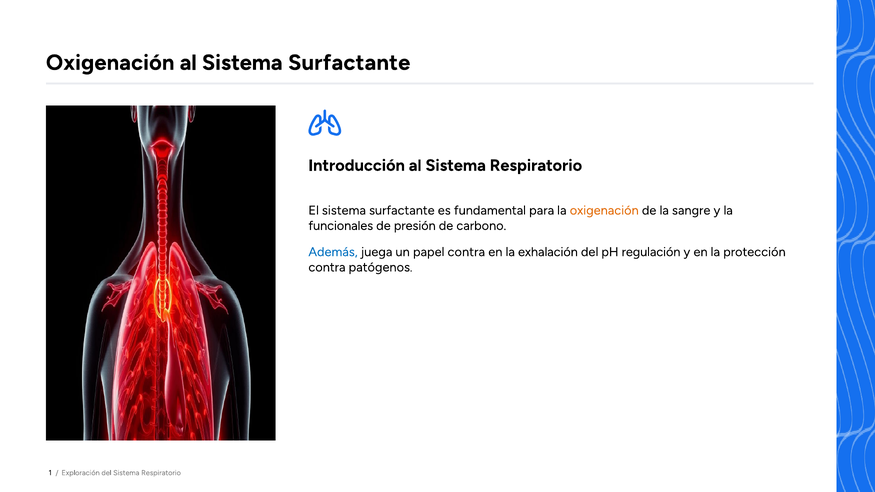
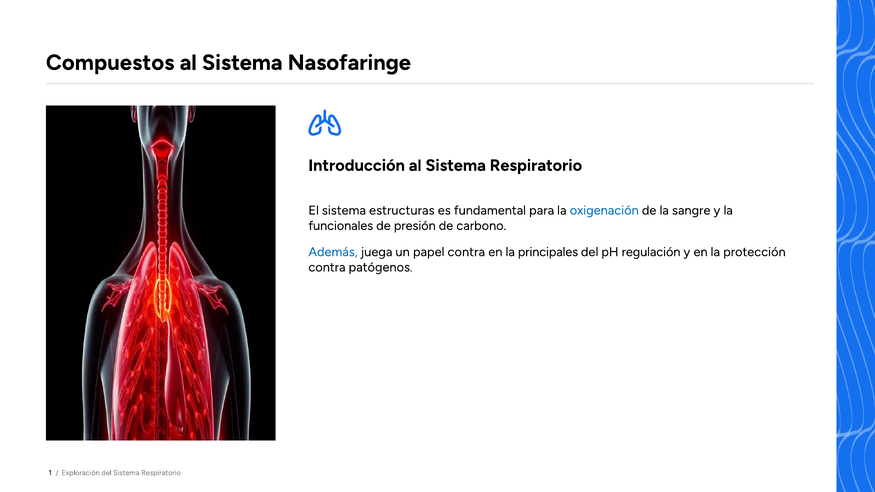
Oxigenación at (110, 63): Oxigenación -> Compuestos
al Sistema Surfactante: Surfactante -> Nasofaringe
El sistema surfactante: surfactante -> estructuras
oxigenación at (604, 210) colour: orange -> blue
exhalación: exhalación -> principales
